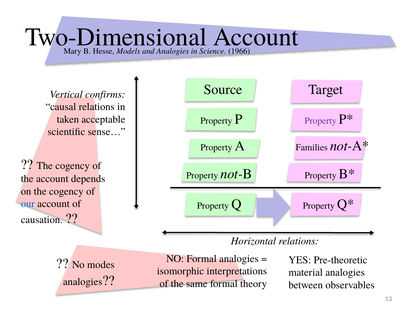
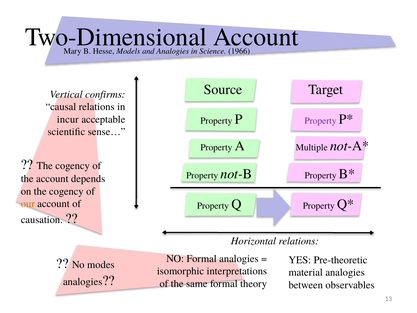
taken: taken -> incur
Families: Families -> Multiple
our colour: blue -> orange
